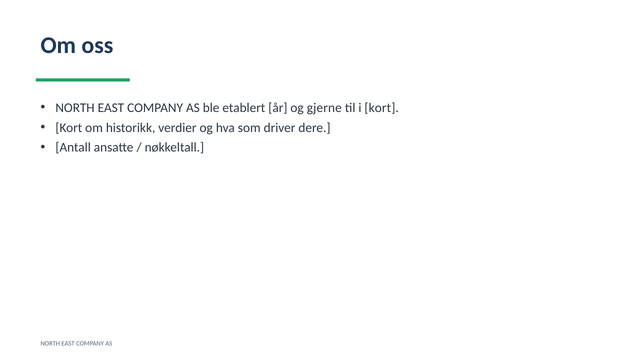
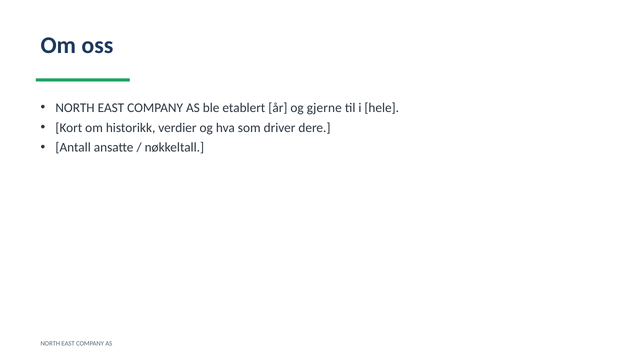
i kort: kort -> hele
